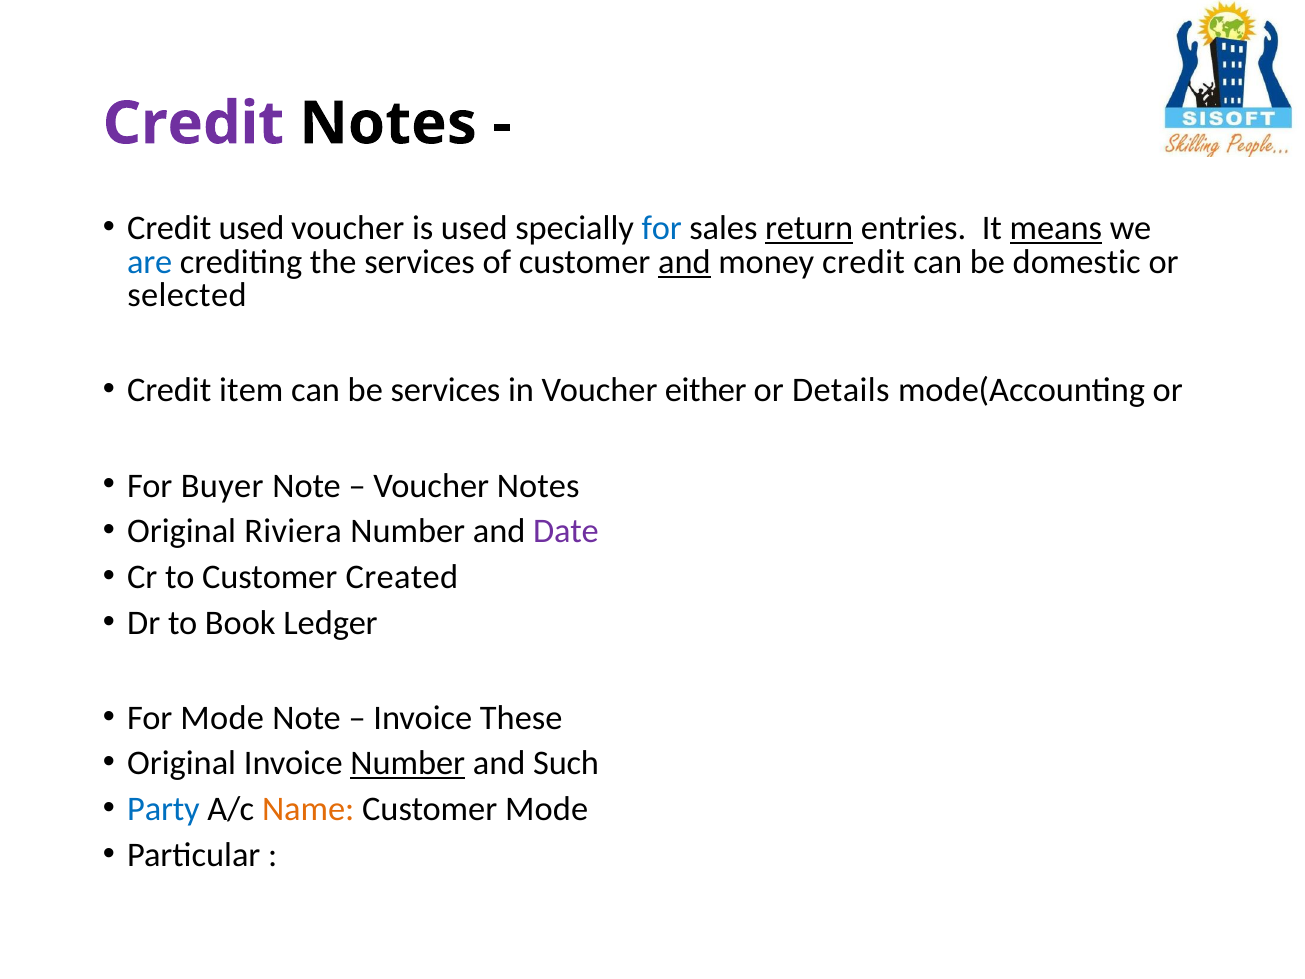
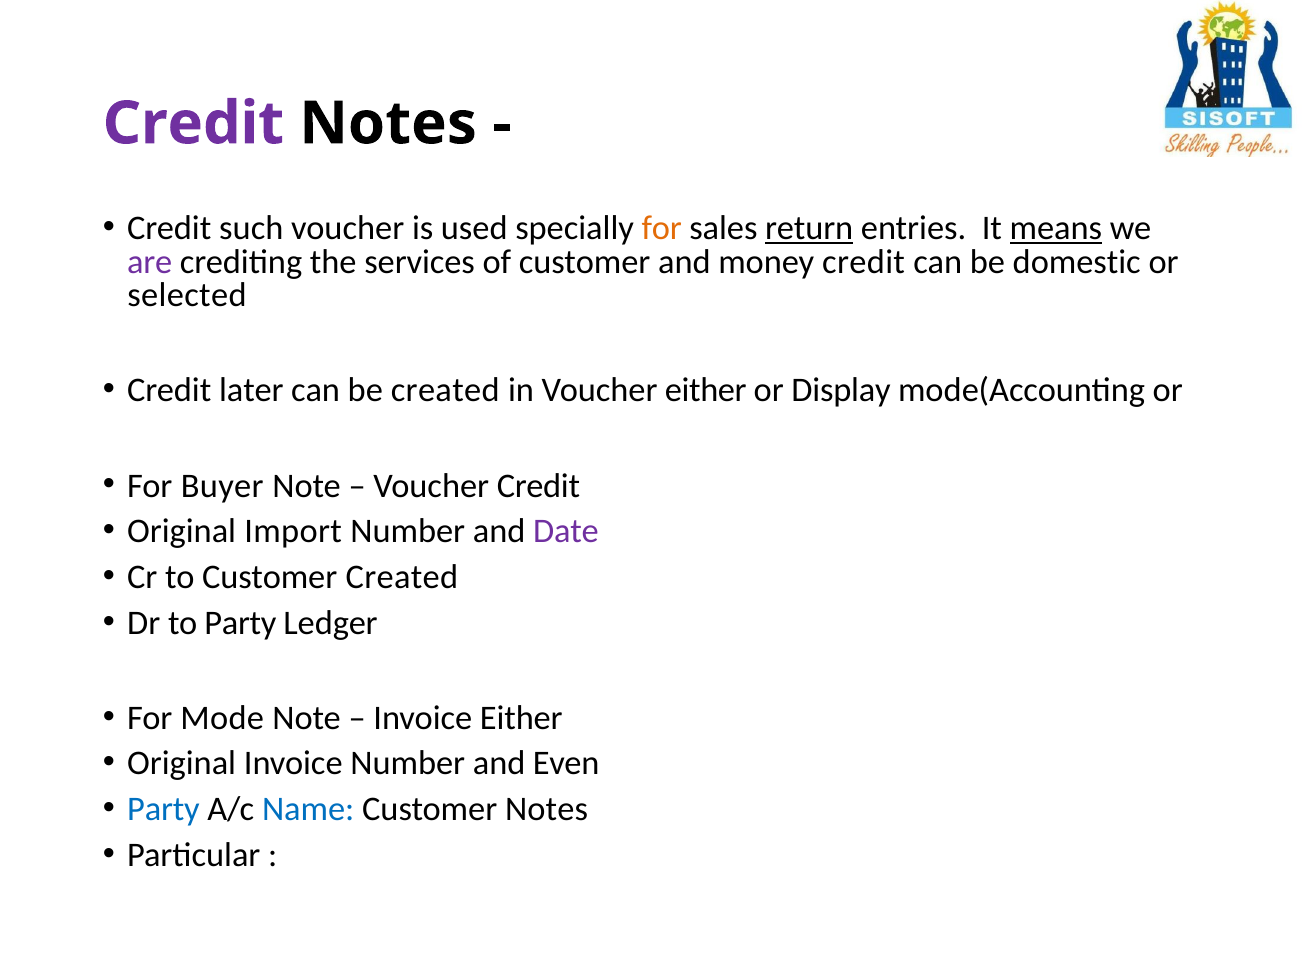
Credit used: used -> such
for at (662, 229) colour: blue -> orange
are colour: blue -> purple
and at (684, 262) underline: present -> none
item: item -> later
be services: services -> created
Details: Details -> Display
Voucher Notes: Notes -> Credit
Riviera: Riviera -> Import
to Book: Book -> Party
Invoice These: These -> Either
Number at (408, 763) underline: present -> none
Such: Such -> Even
Name colour: orange -> blue
Customer Mode: Mode -> Notes
